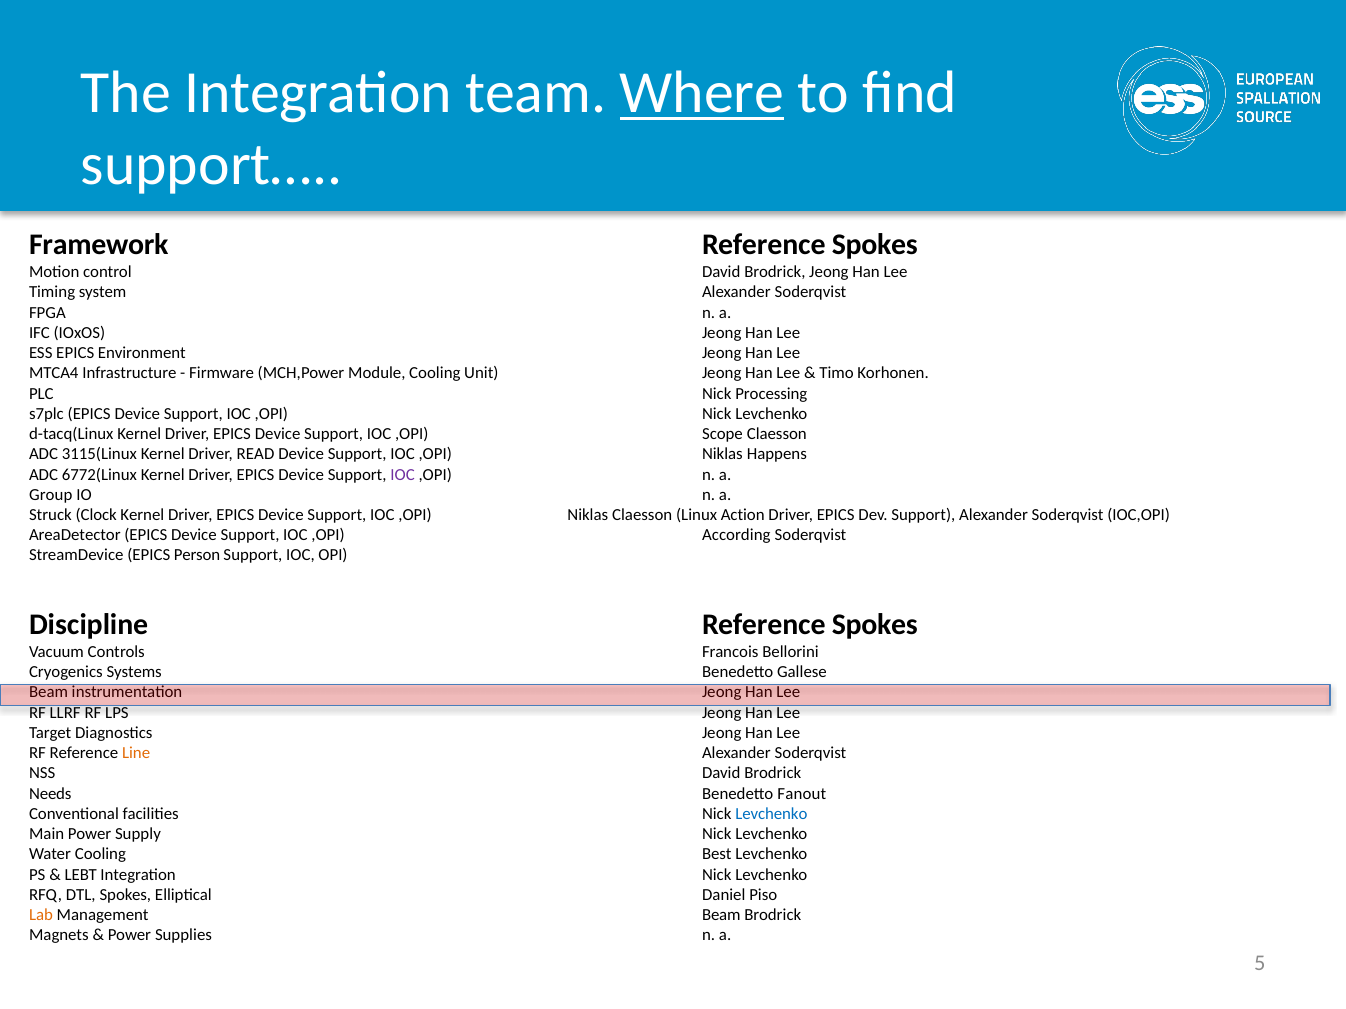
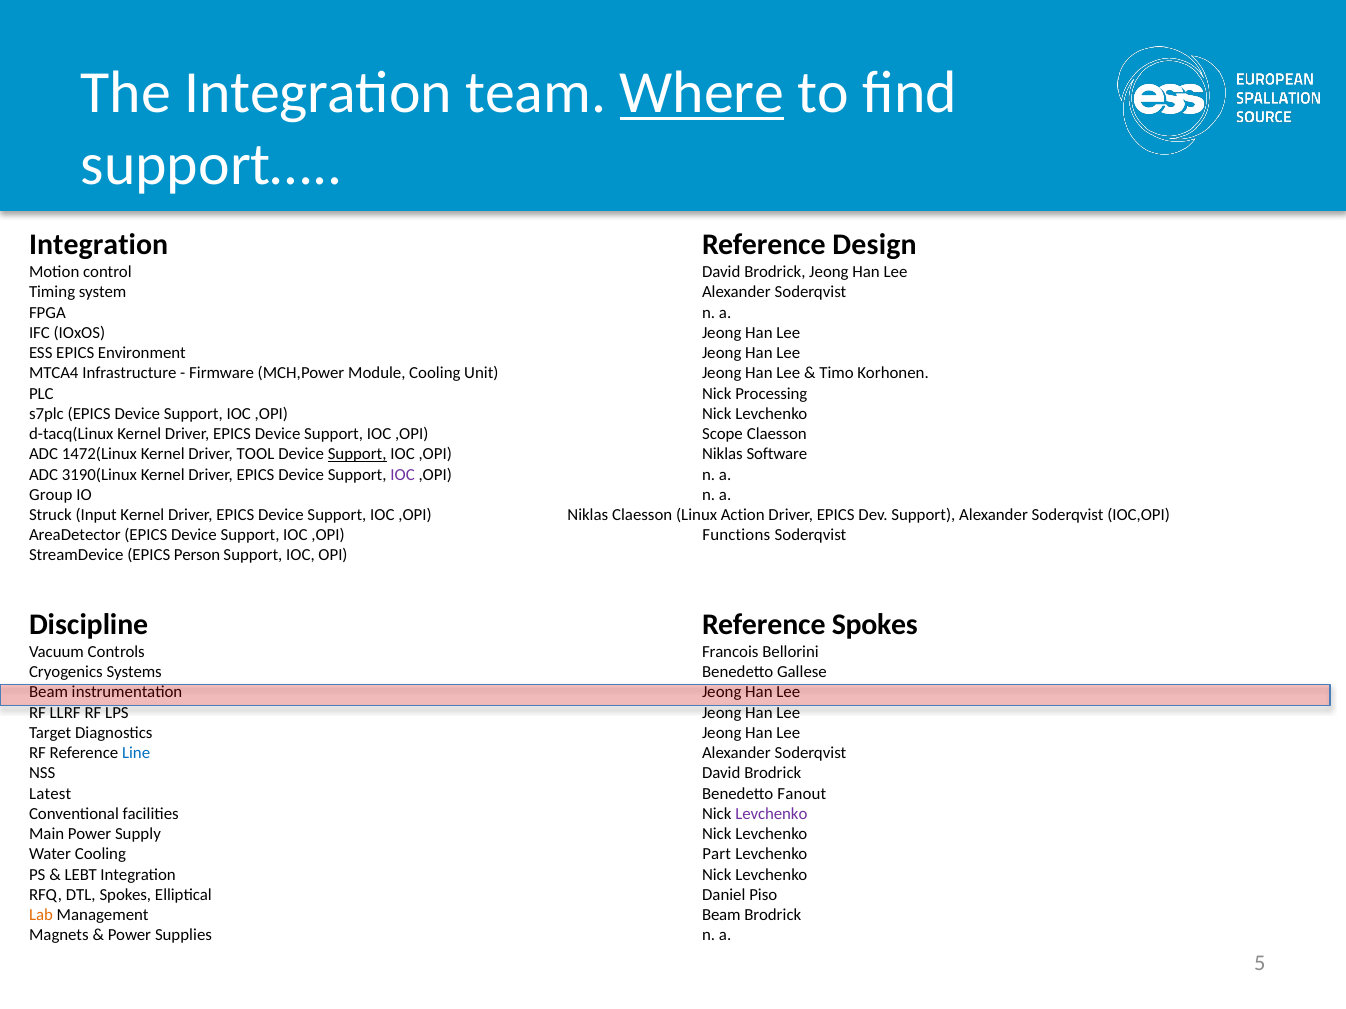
Framework at (99, 245): Framework -> Integration
Spokes at (875, 245): Spokes -> Design
3115(Linux: 3115(Linux -> 1472(Linux
READ: READ -> TOOL
Support at (357, 454) underline: none -> present
Happens: Happens -> Software
6772(Linux: 6772(Linux -> 3190(Linux
Clock: Clock -> Input
According: According -> Functions
Line colour: orange -> blue
Needs: Needs -> Latest
Levchenko at (771, 814) colour: blue -> purple
Best: Best -> Part
